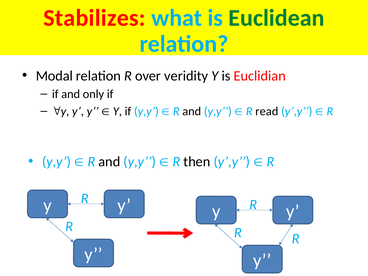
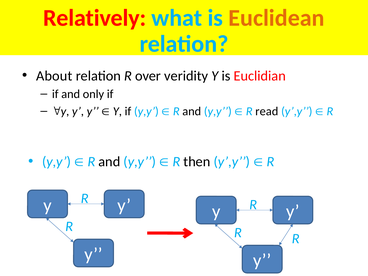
Stabilizes: Stabilizes -> Relatively
Euclidean colour: green -> orange
Modal: Modal -> About
